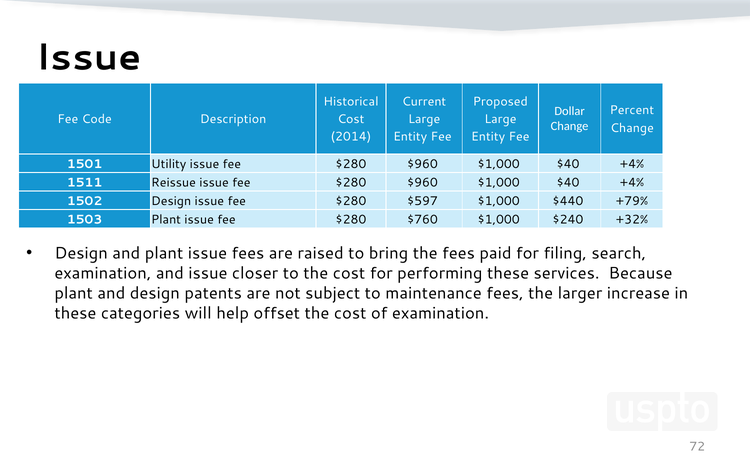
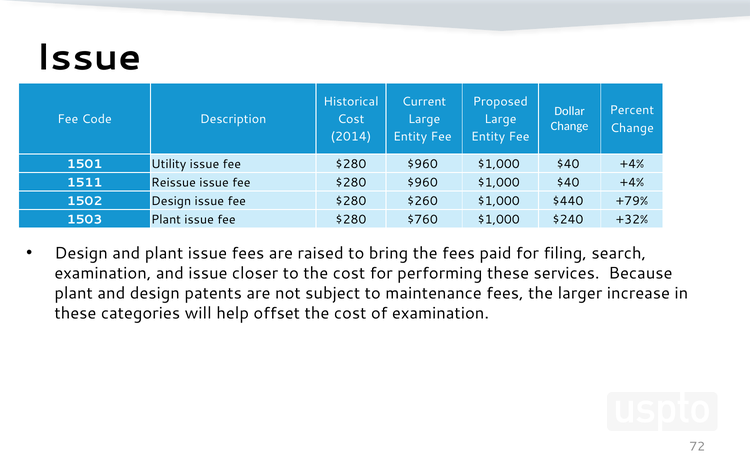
$597: $597 -> $260
